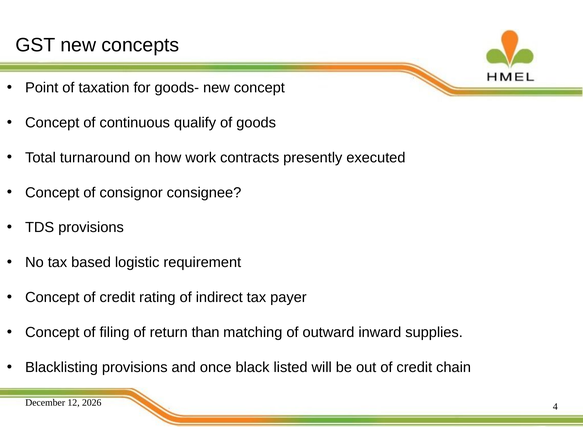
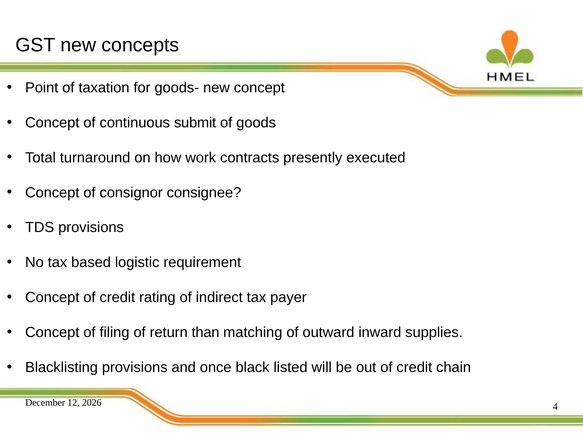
qualify: qualify -> submit
